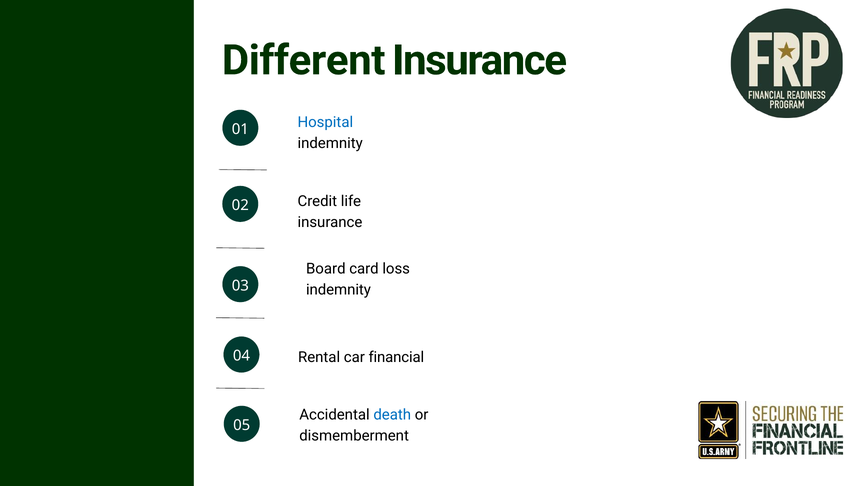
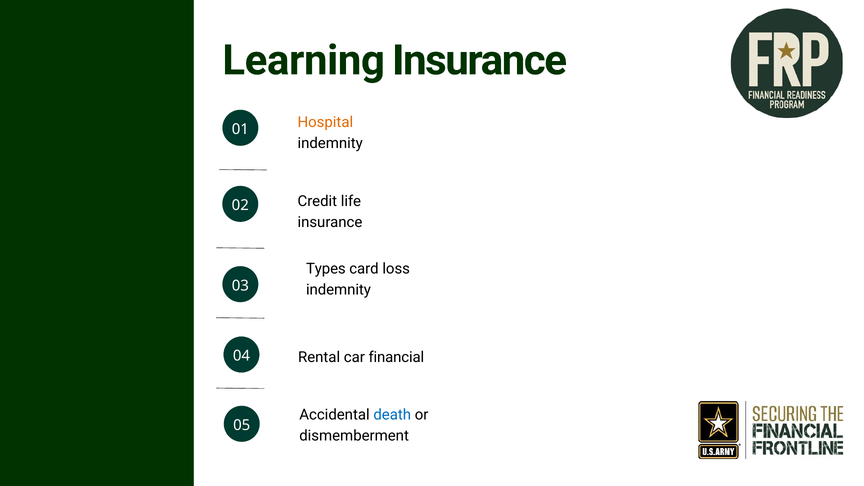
Different: Different -> Learning
Hospital colour: blue -> orange
Board: Board -> Types
